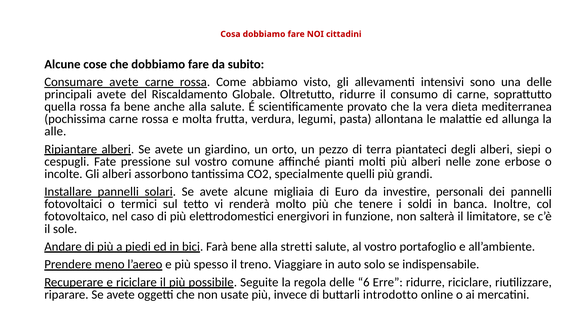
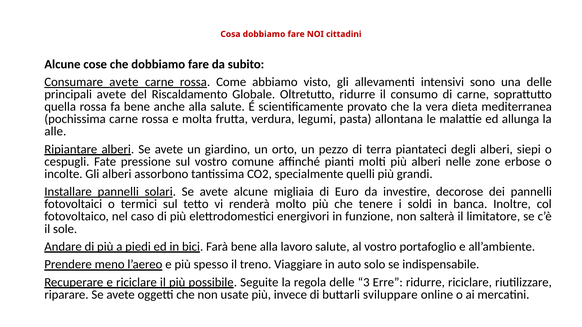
personali: personali -> decorose
stretti: stretti -> lavoro
6: 6 -> 3
introdotto: introdotto -> sviluppare
